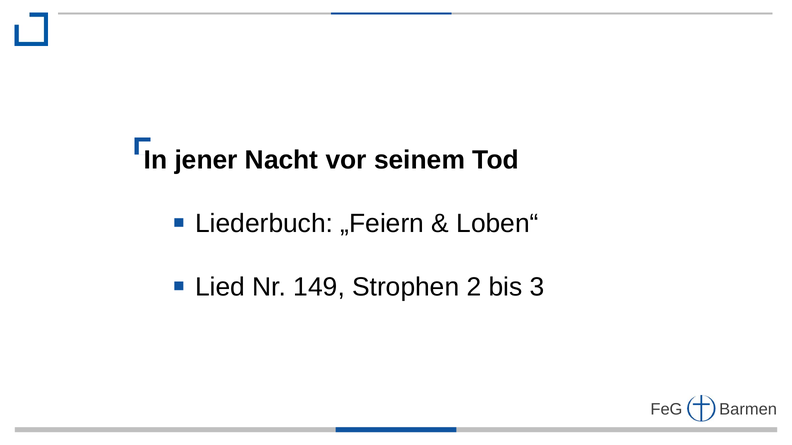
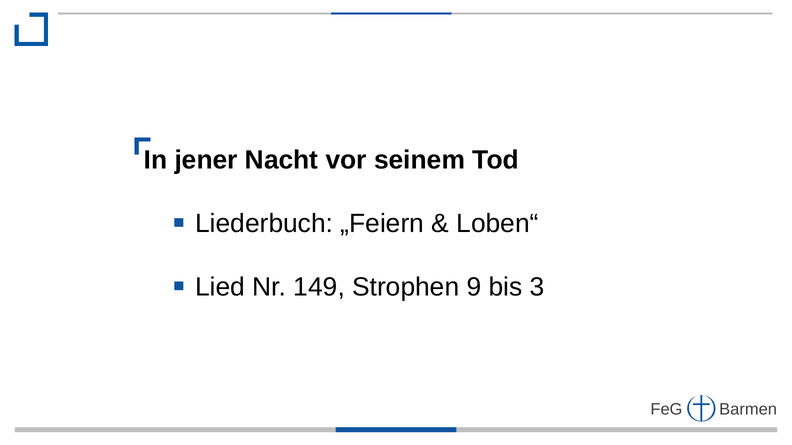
2: 2 -> 9
